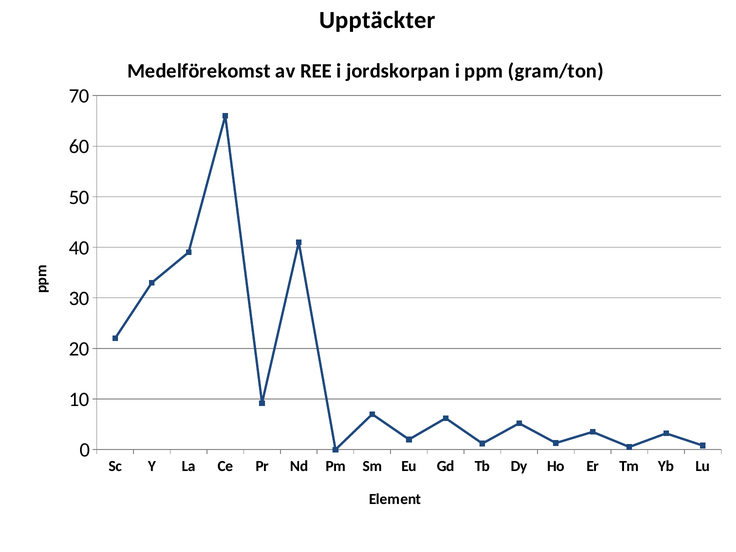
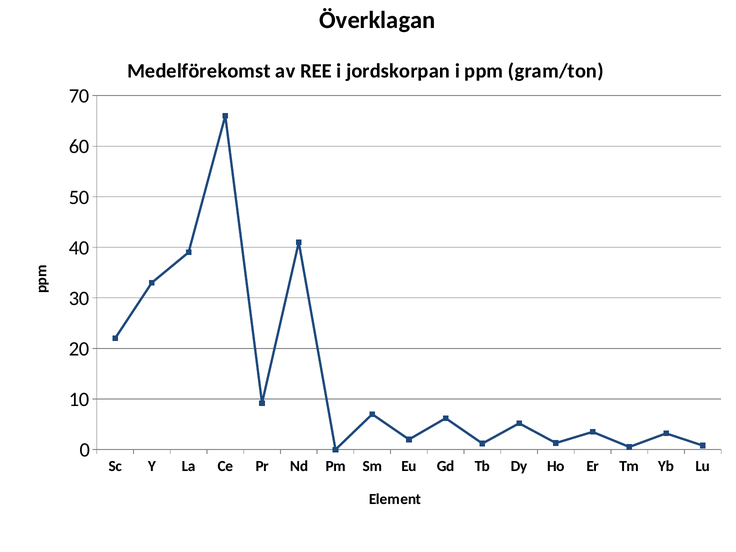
Upptäckter: Upptäckter -> Överklagan
